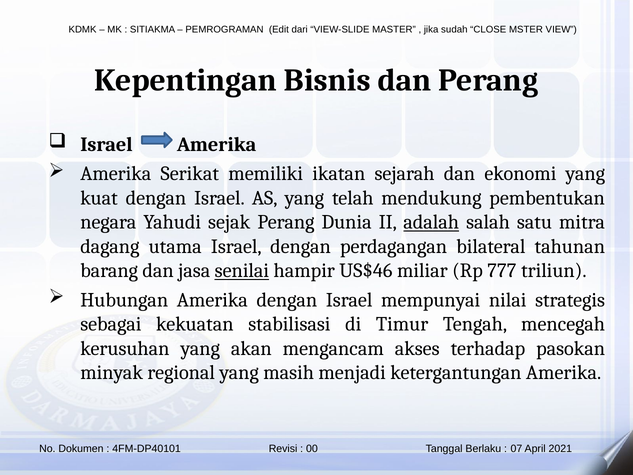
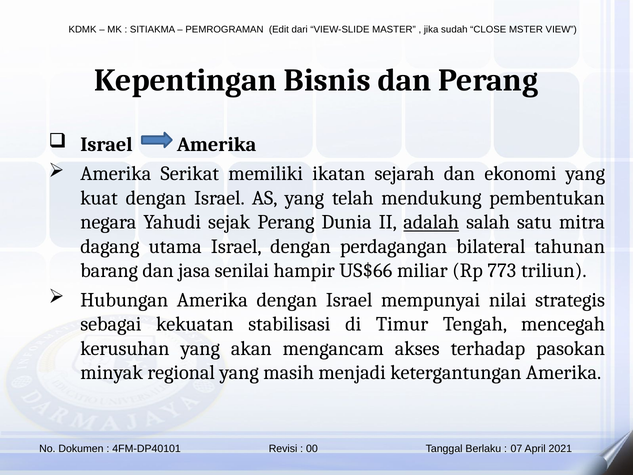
senilai underline: present -> none
US$46: US$46 -> US$66
777: 777 -> 773
